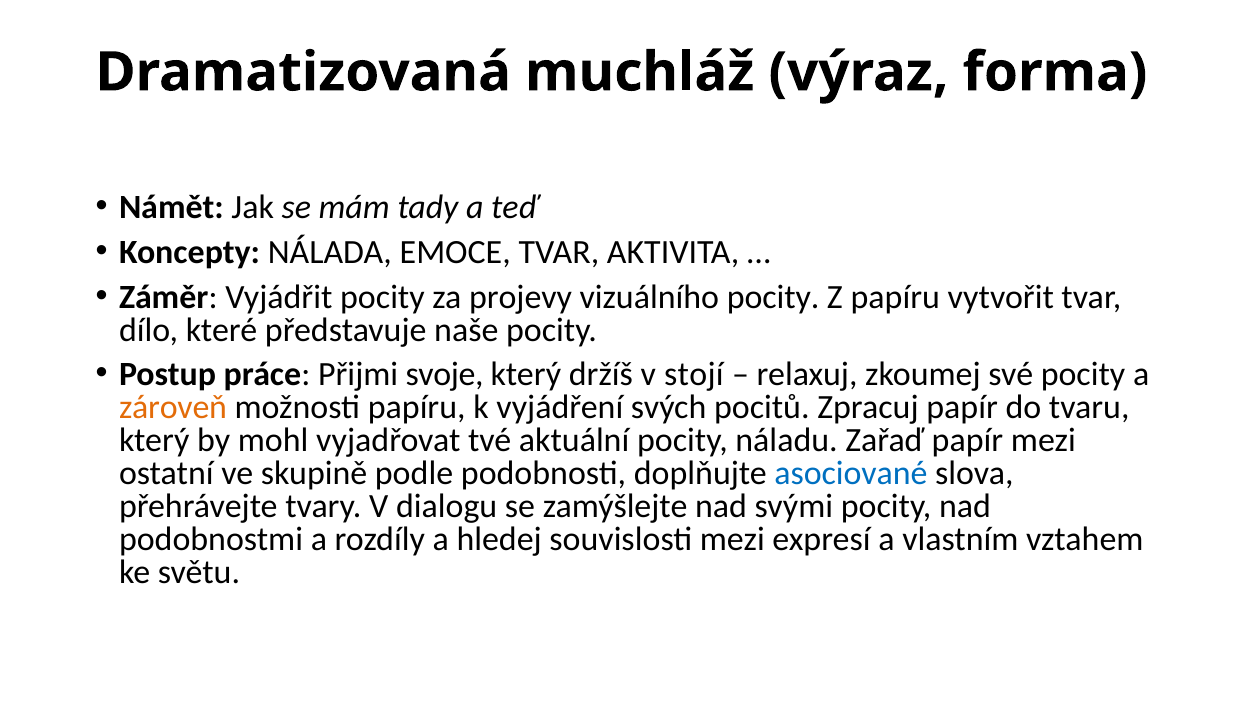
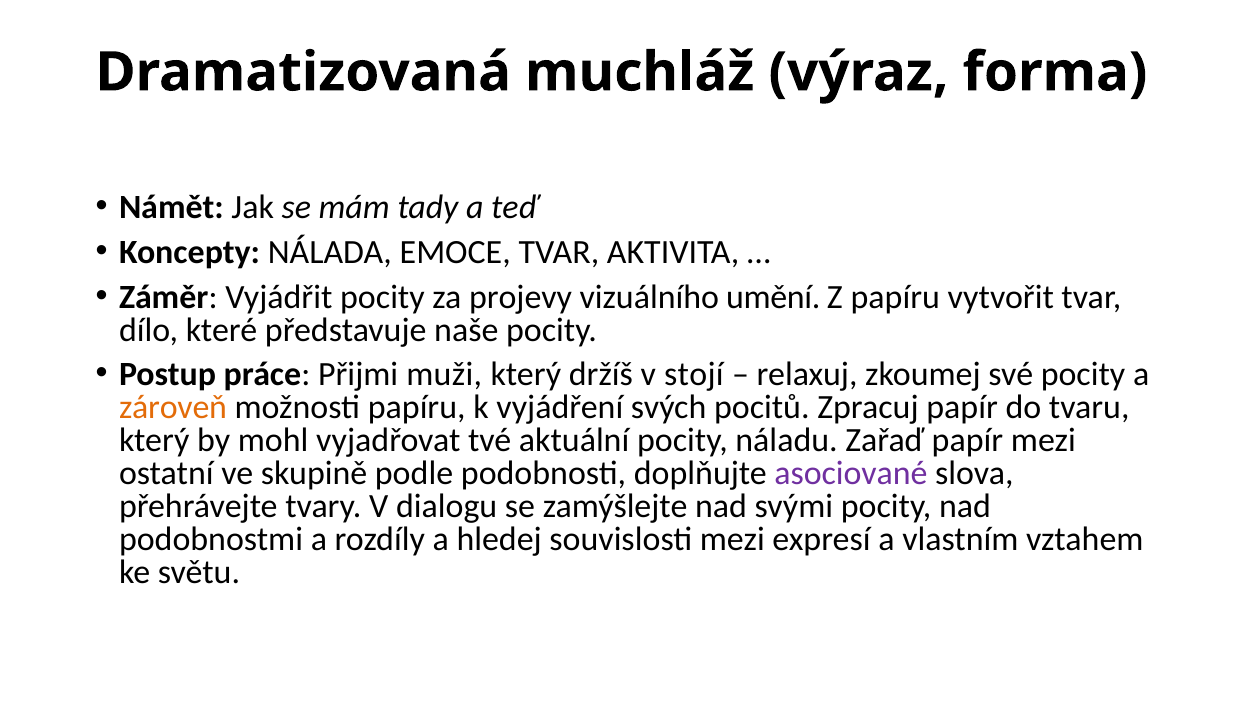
vizuálního pocity: pocity -> umění
svoje: svoje -> muži
asociované colour: blue -> purple
